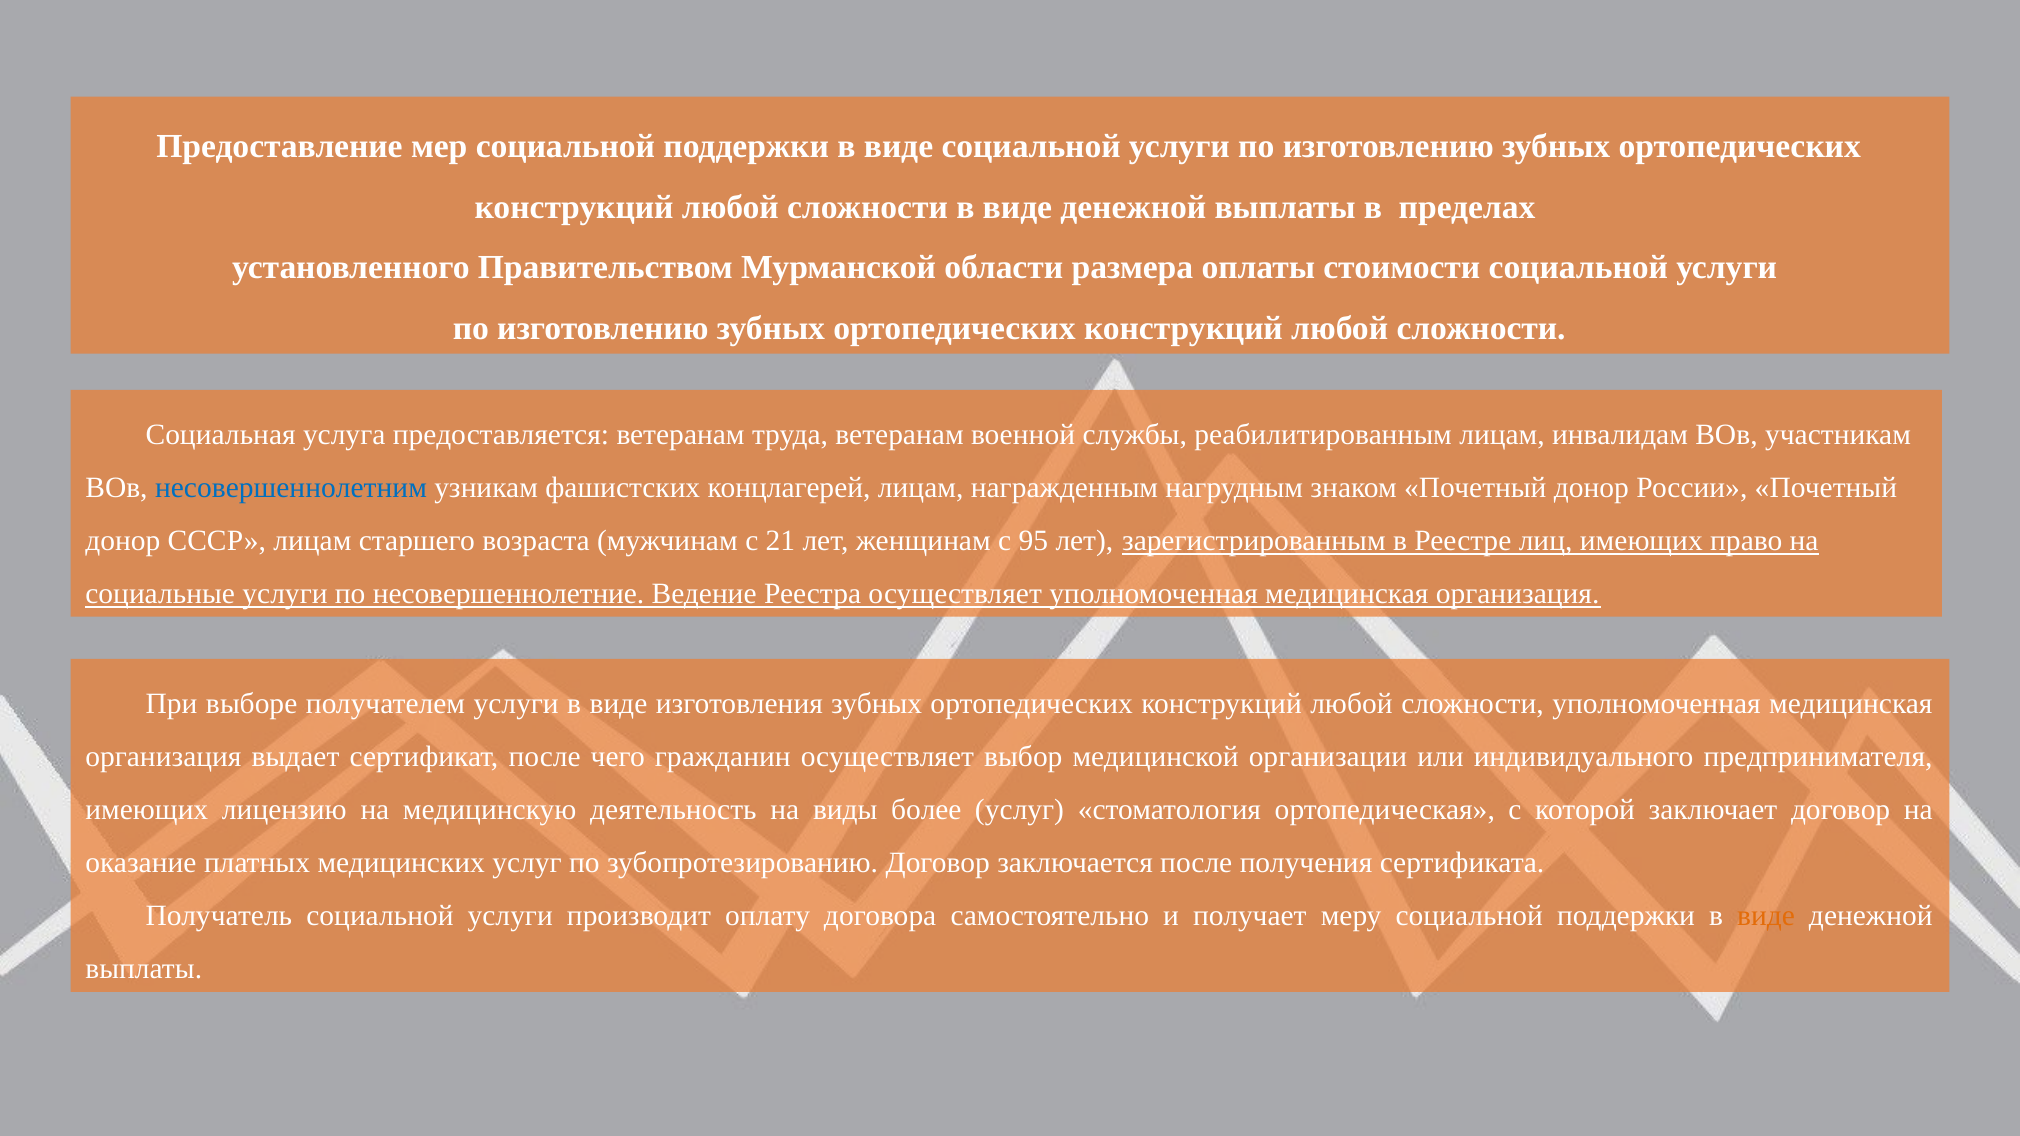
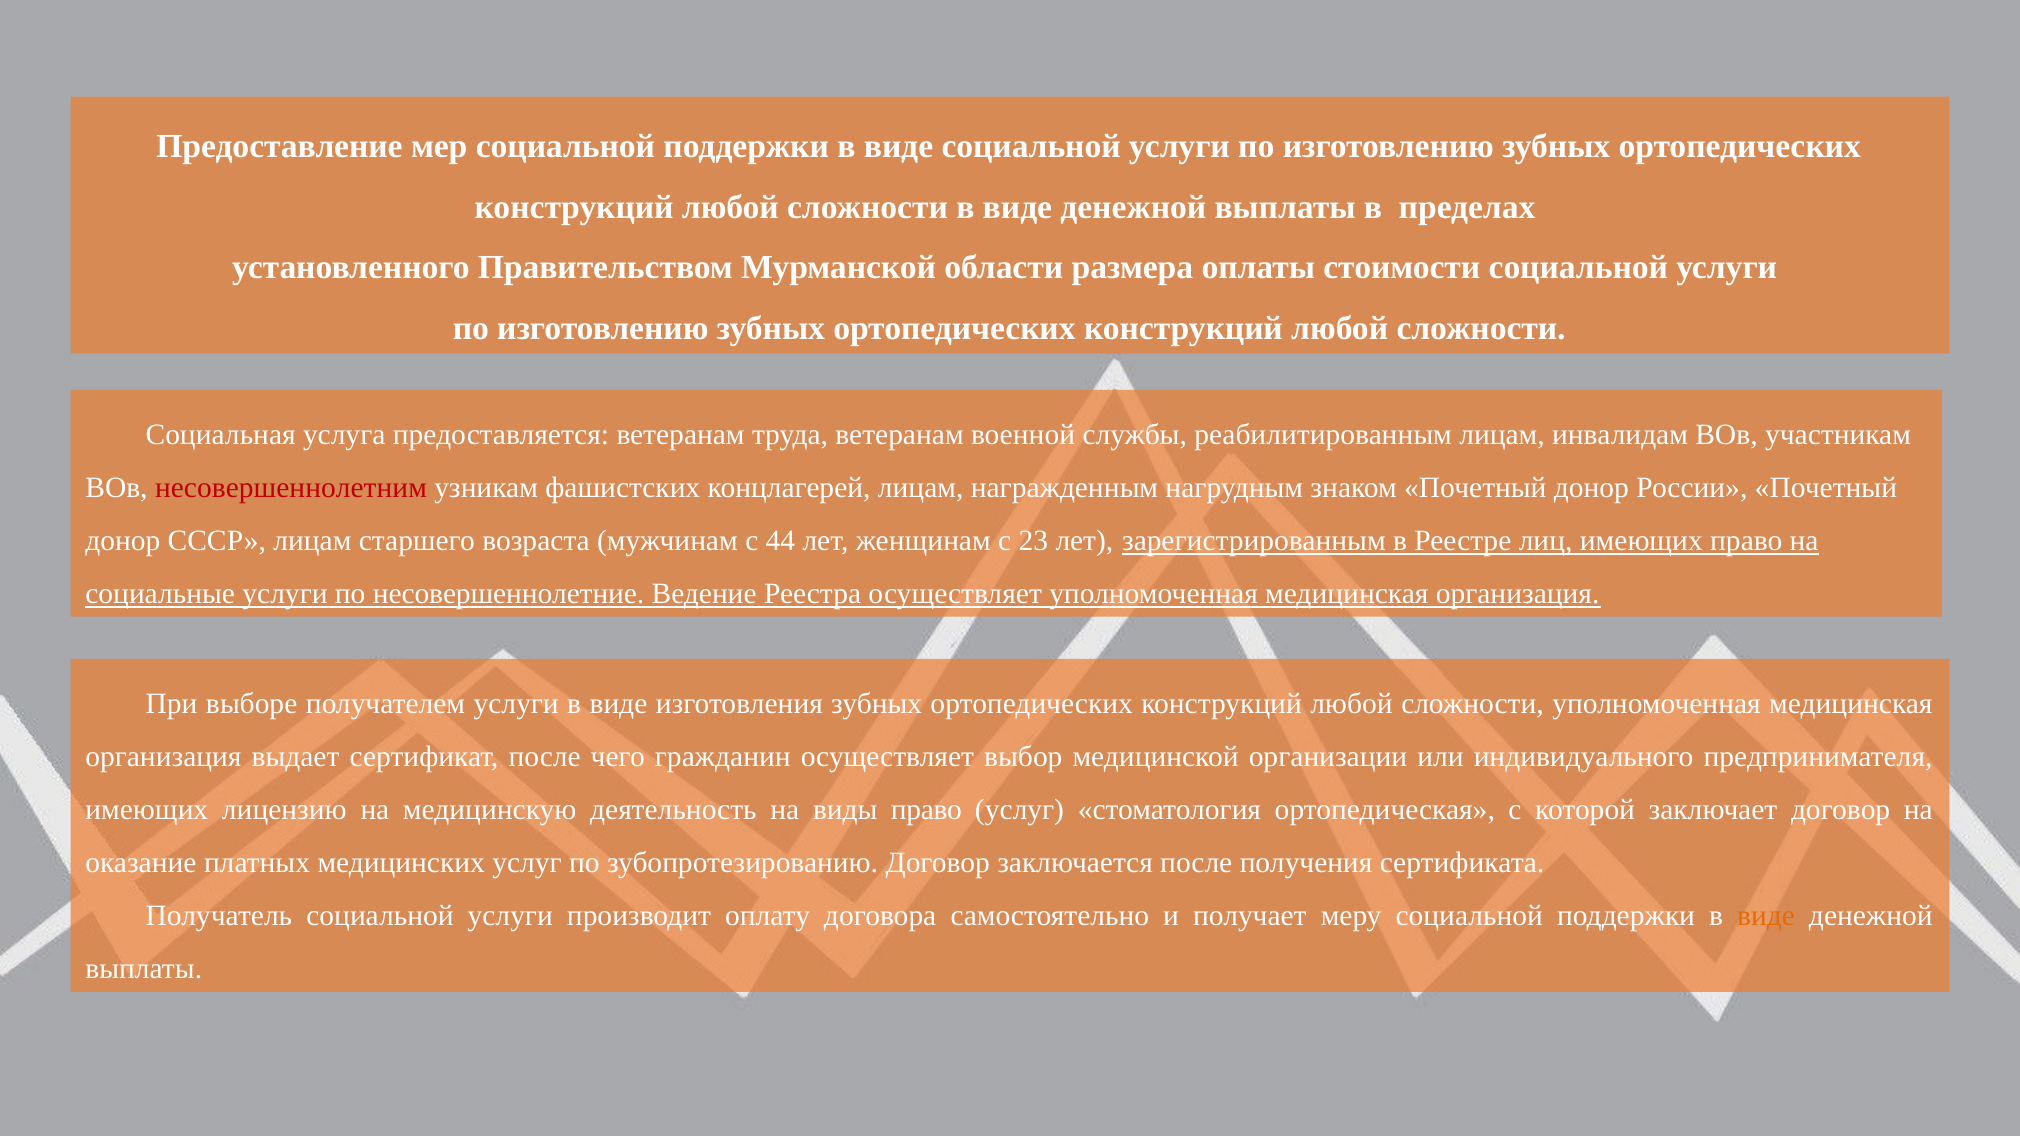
несовершеннолетним colour: blue -> red
21: 21 -> 44
95: 95 -> 23
виды более: более -> право
